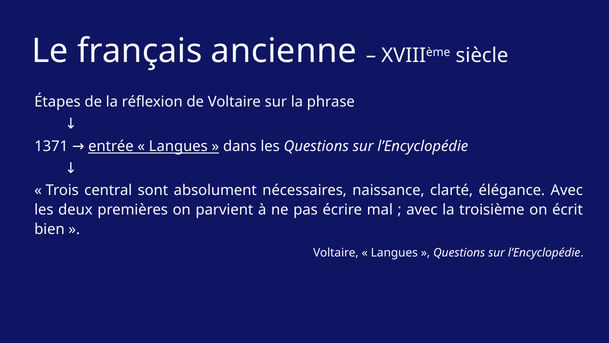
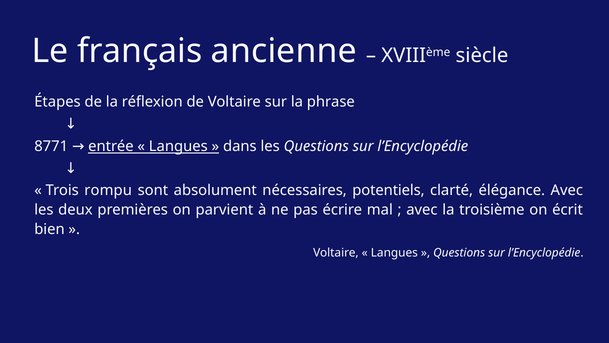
1371: 1371 -> 8771
central: central -> rompu
naissance: naissance -> potentiels
